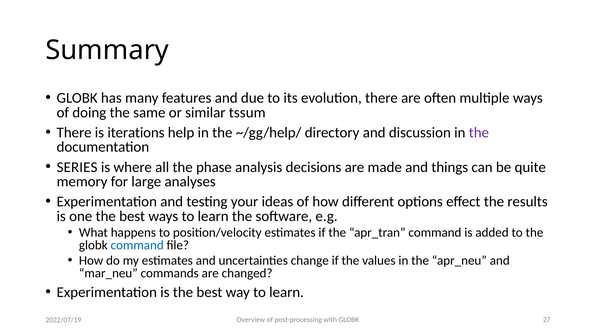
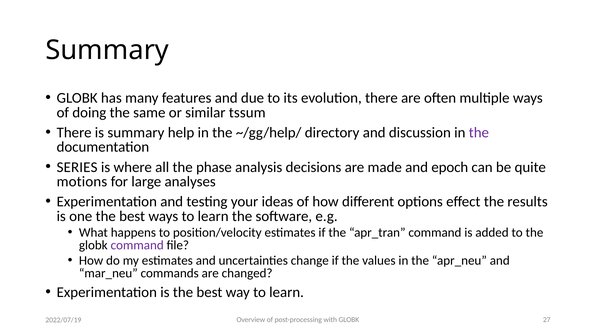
is iterations: iterations -> summary
things: things -> epoch
memory: memory -> motions
command at (137, 245) colour: blue -> purple
